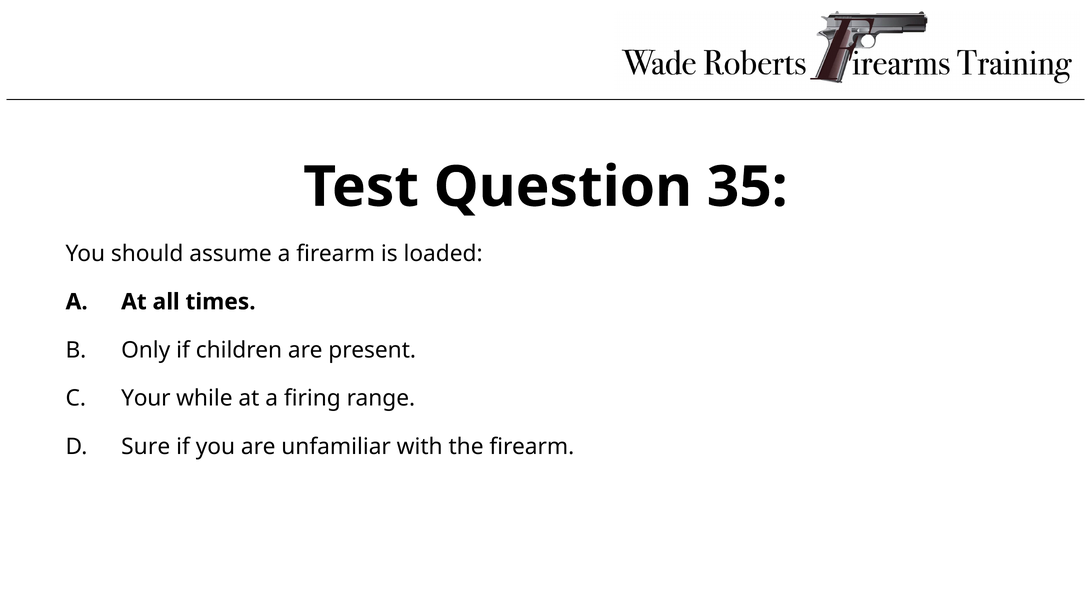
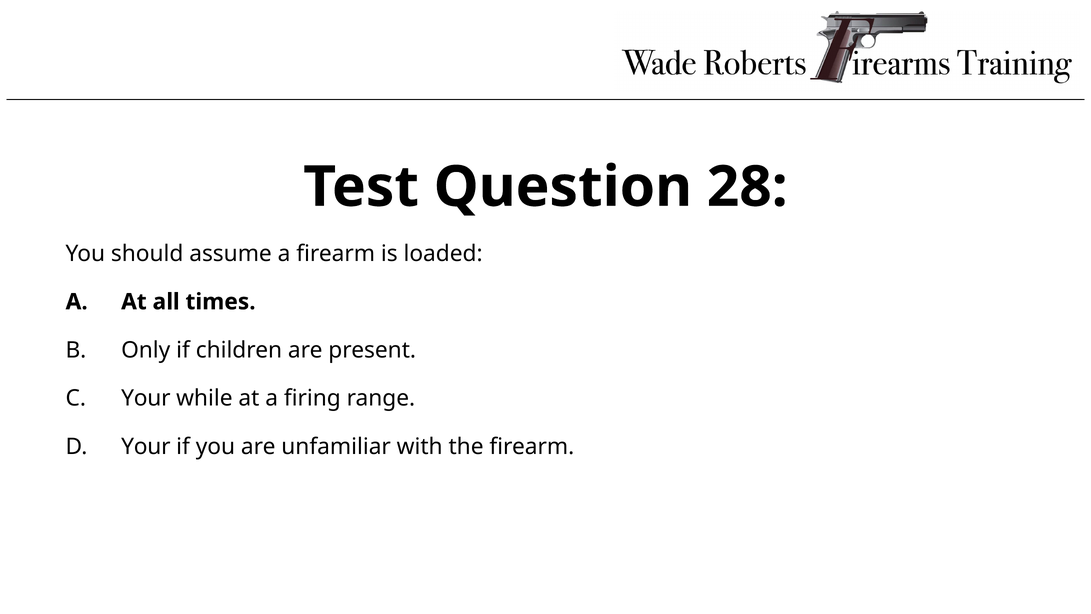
35: 35 -> 28
Sure at (146, 447): Sure -> Your
